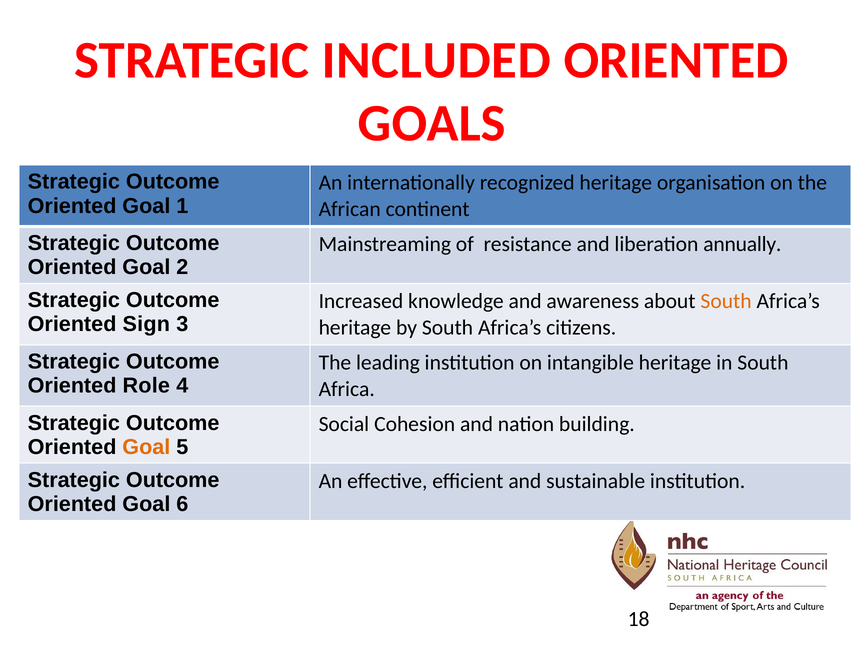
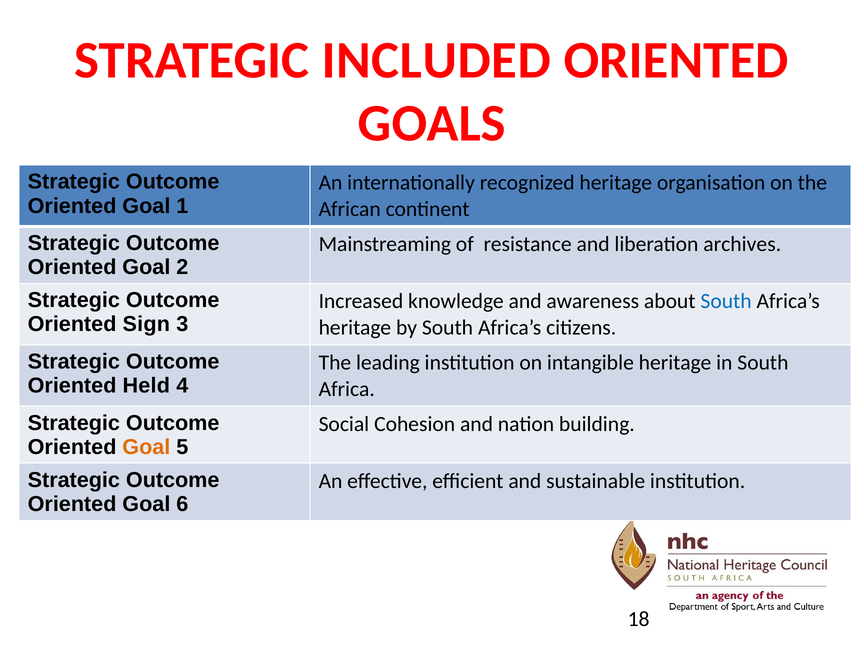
annually: annually -> archives
South at (726, 301) colour: orange -> blue
Role: Role -> Held
